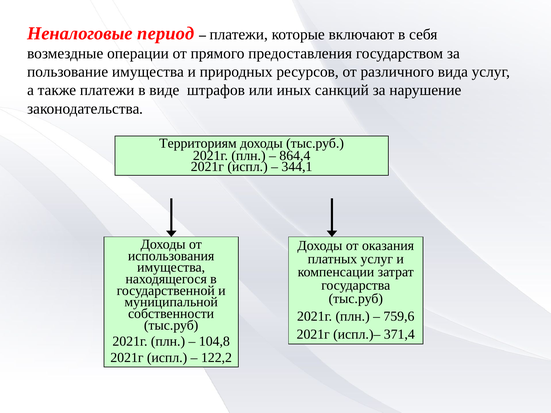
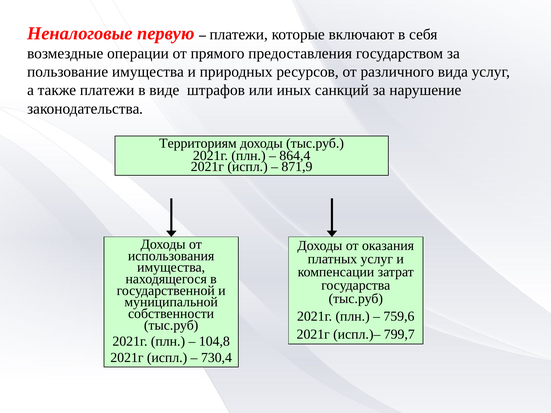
период: период -> первую
344,1: 344,1 -> 871,9
371,4: 371,4 -> 799,7
122,2: 122,2 -> 730,4
